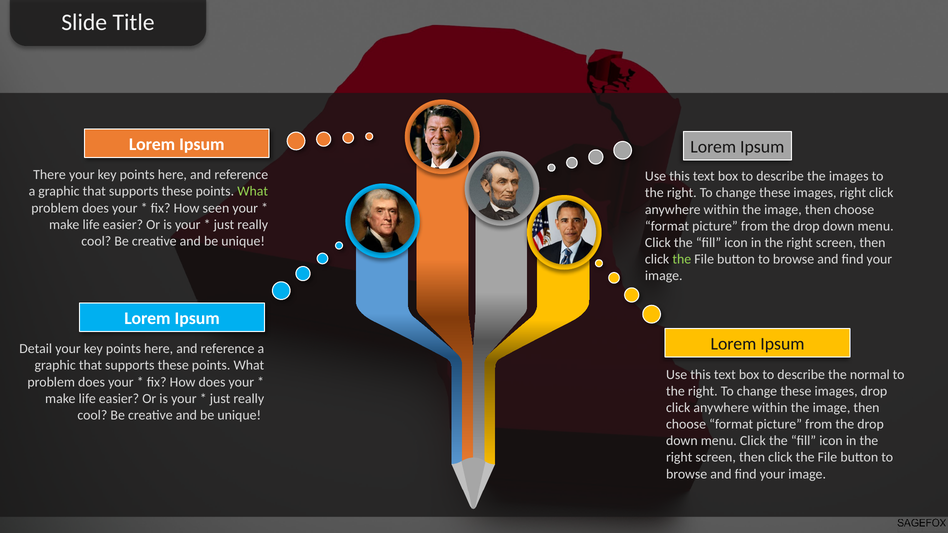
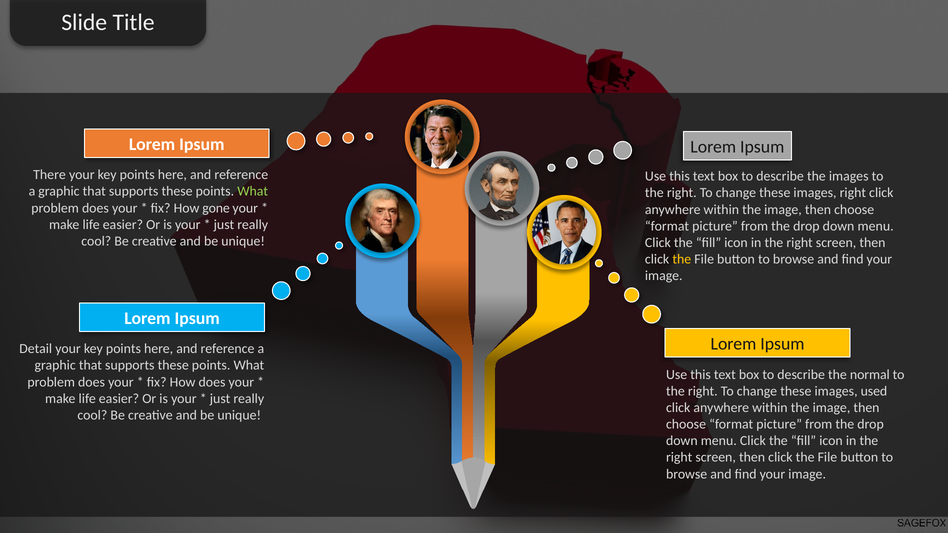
seen: seen -> gone
the at (682, 259) colour: light green -> yellow
images drop: drop -> used
